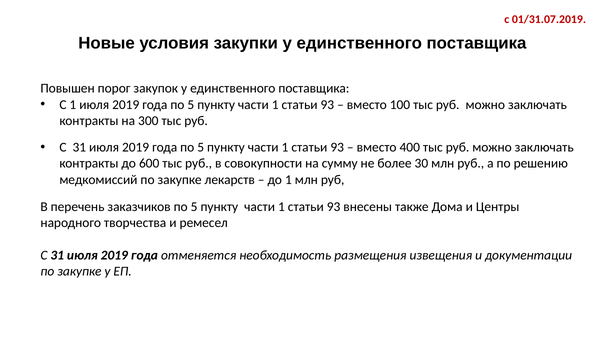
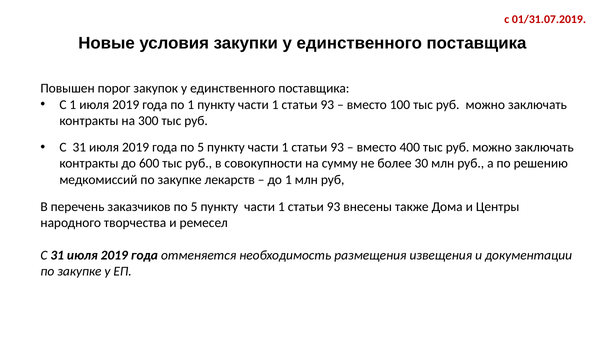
5 at (191, 105): 5 -> 1
